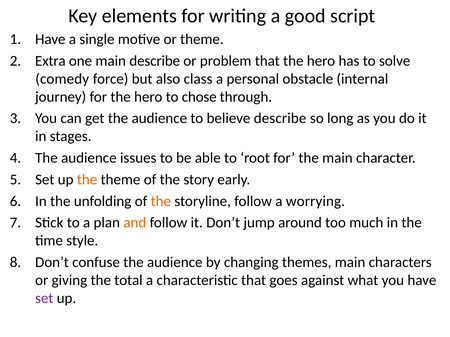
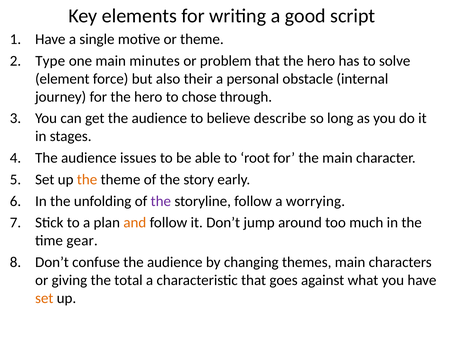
Extra: Extra -> Type
main describe: describe -> minutes
comedy: comedy -> element
class: class -> their
the at (161, 201) colour: orange -> purple
style: style -> gear
set at (44, 299) colour: purple -> orange
